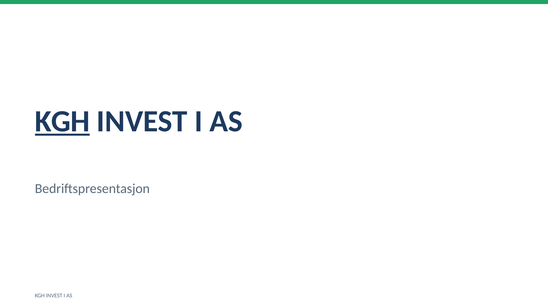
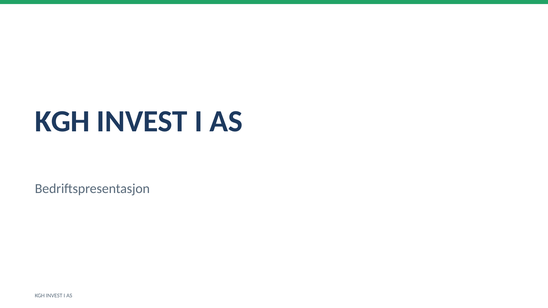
KGH at (62, 122) underline: present -> none
